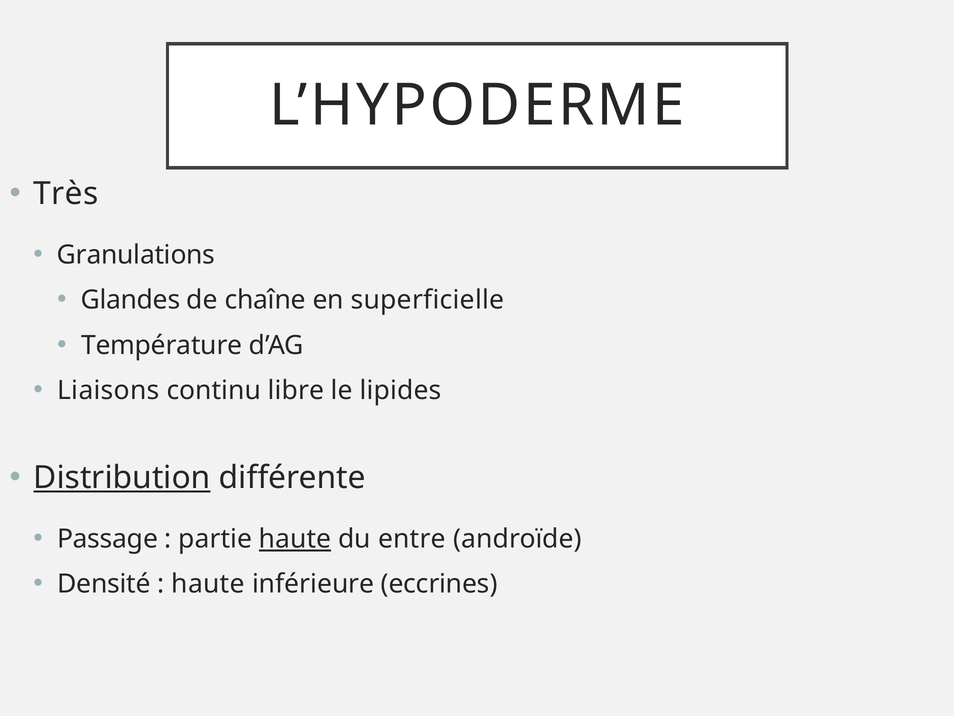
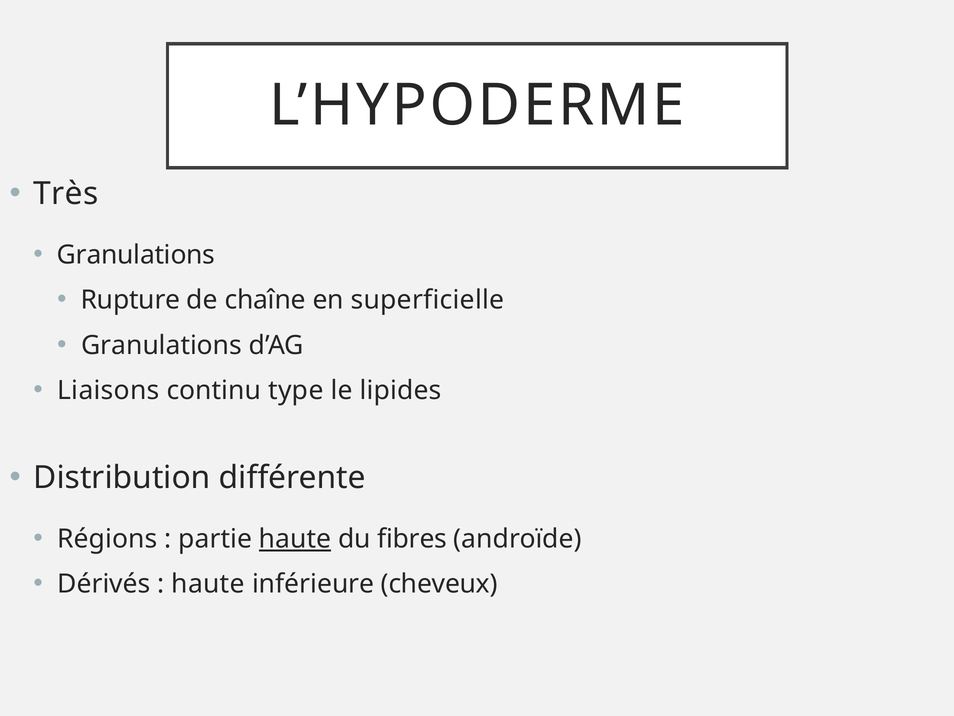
Glandes: Glandes -> Rupture
Température at (162, 345): Température -> Granulations
libre: libre -> type
Distribution underline: present -> none
Passage: Passage -> Régions
entre: entre -> fibres
Densité: Densité -> Dérivés
eccrines: eccrines -> cheveux
